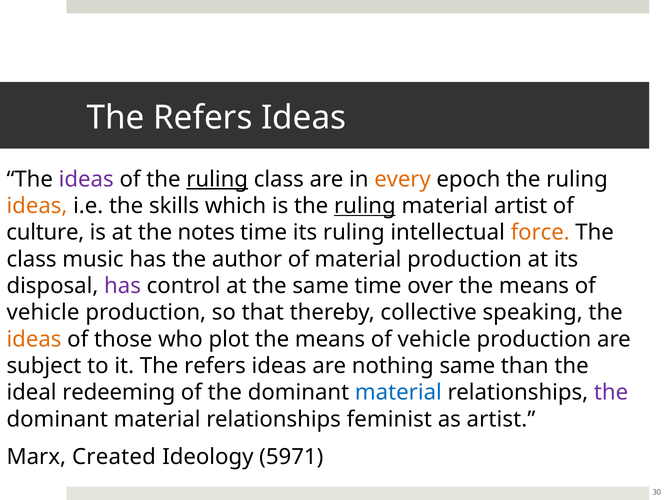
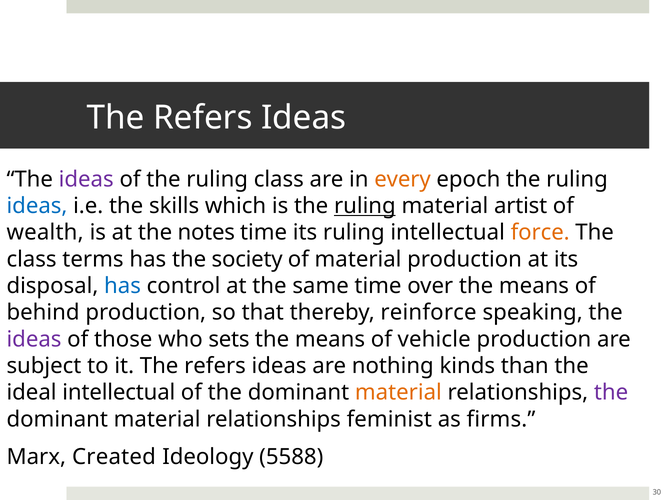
ruling at (217, 179) underline: present -> none
ideas at (37, 206) colour: orange -> blue
culture: culture -> wealth
music: music -> terms
author: author -> society
has at (123, 286) colour: purple -> blue
vehicle at (43, 312): vehicle -> behind
collective: collective -> reinforce
ideas at (34, 339) colour: orange -> purple
plot: plot -> sets
nothing same: same -> kinds
ideal redeeming: redeeming -> intellectual
material at (398, 392) colour: blue -> orange
as artist: artist -> firms
5971: 5971 -> 5588
